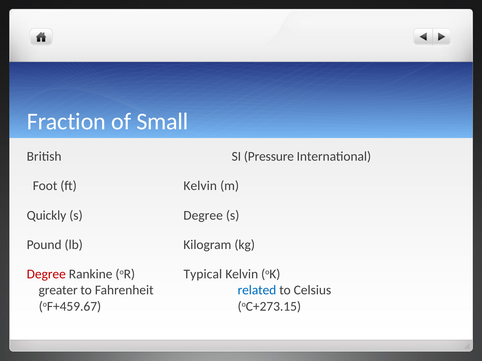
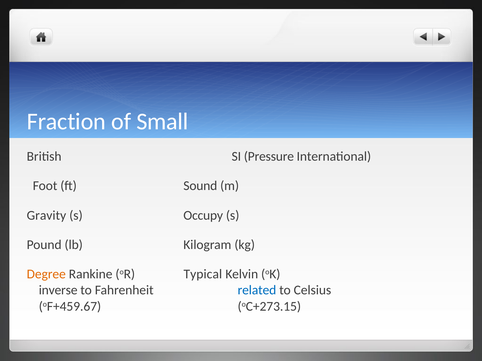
ft Kelvin: Kelvin -> Sound
Quickly: Quickly -> Gravity
s Degree: Degree -> Occupy
Degree at (46, 275) colour: red -> orange
greater: greater -> inverse
